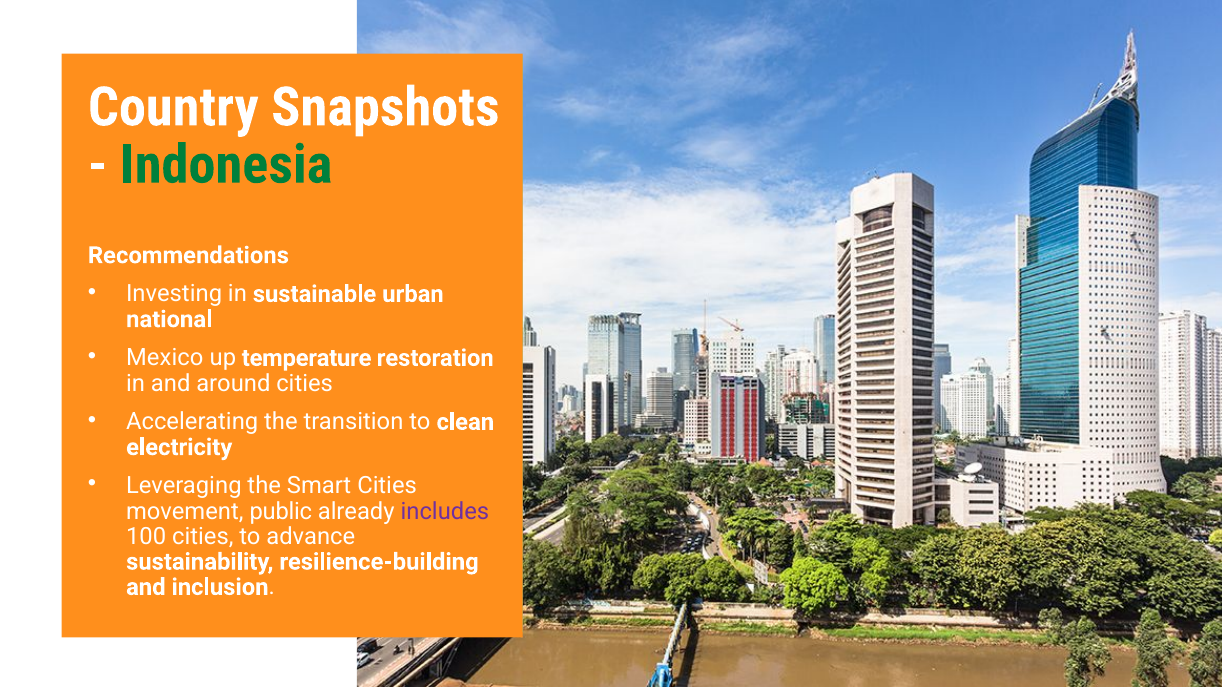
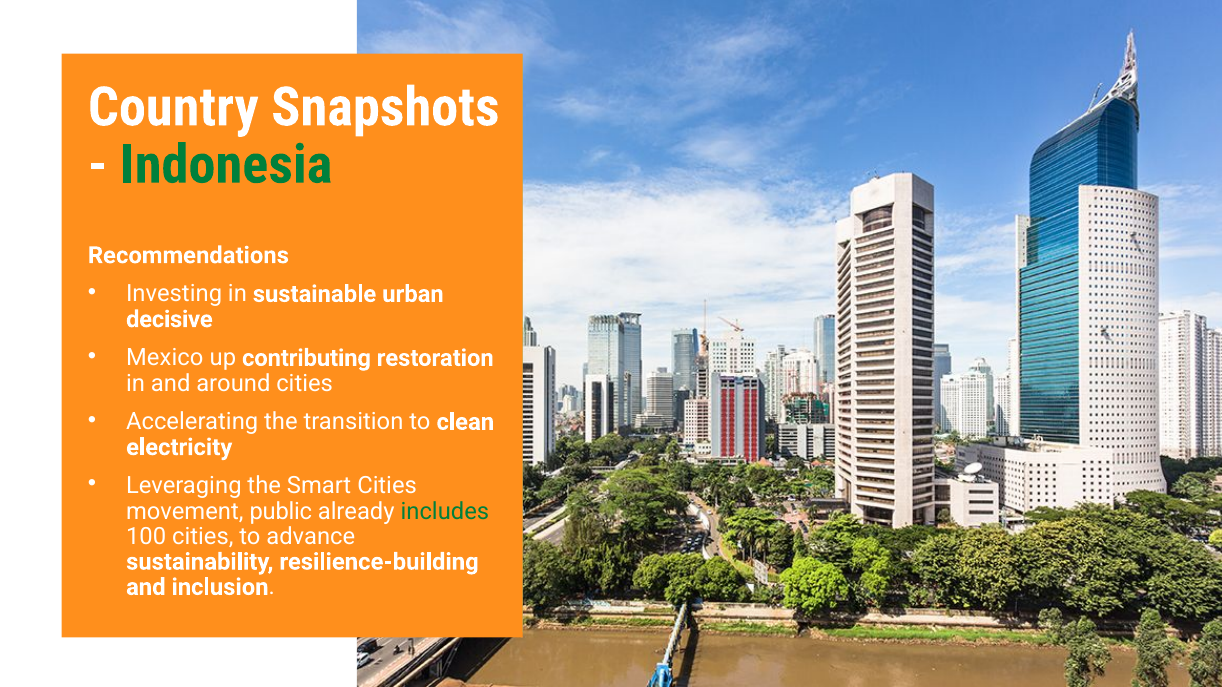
national: national -> decisive
temperature: temperature -> contributing
includes colour: purple -> green
